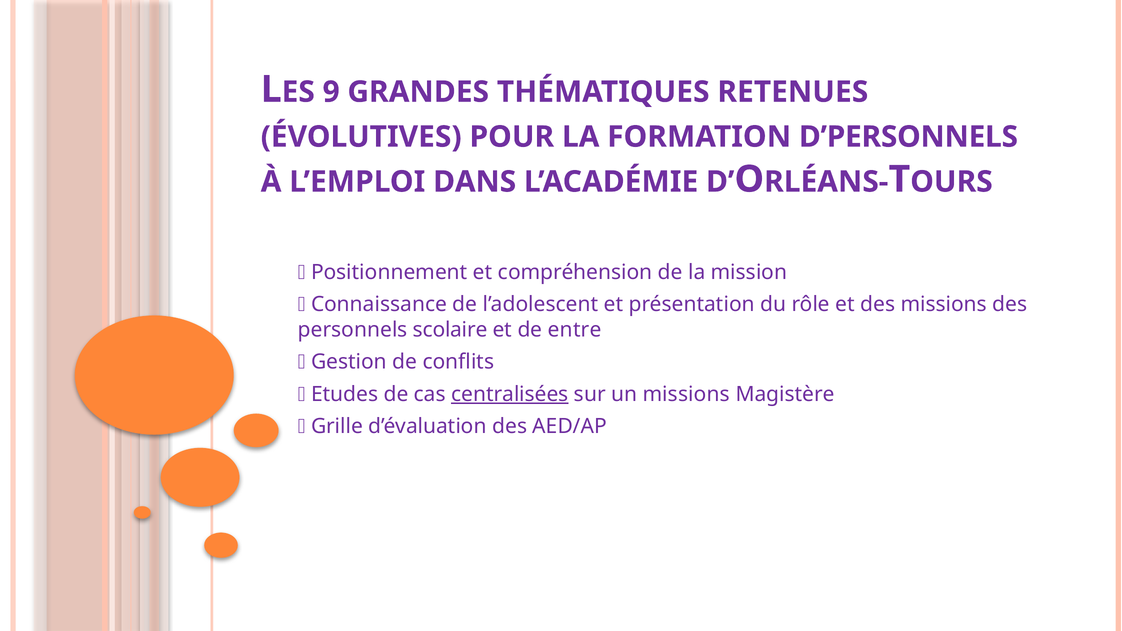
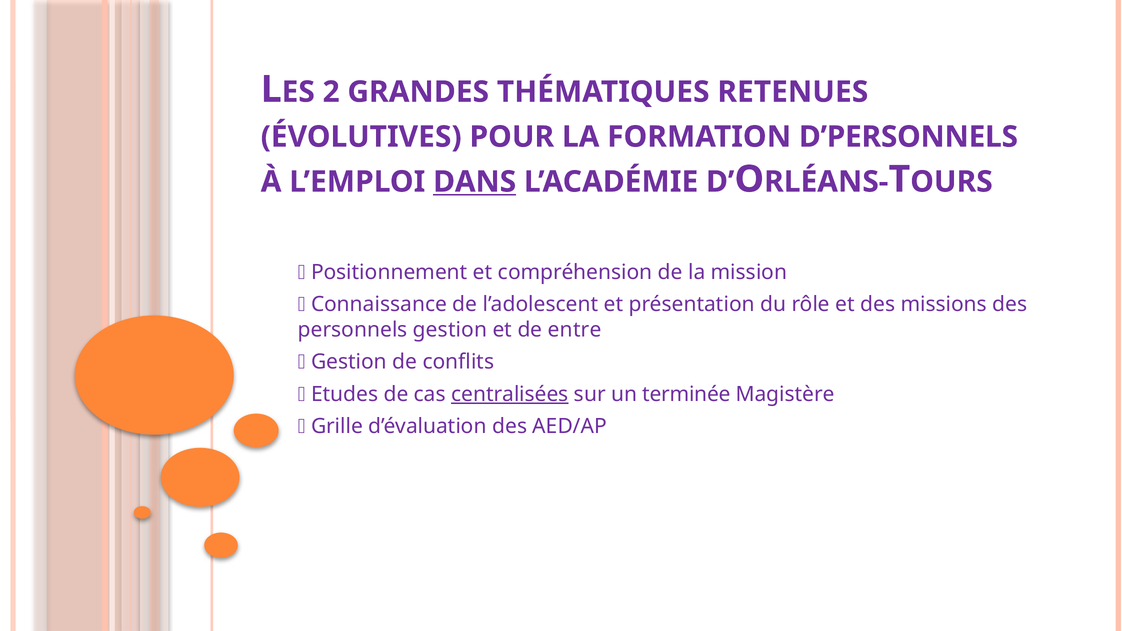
9: 9 -> 2
DANS underline: none -> present
personnels scolaire: scolaire -> gestion
un missions: missions -> terminée
